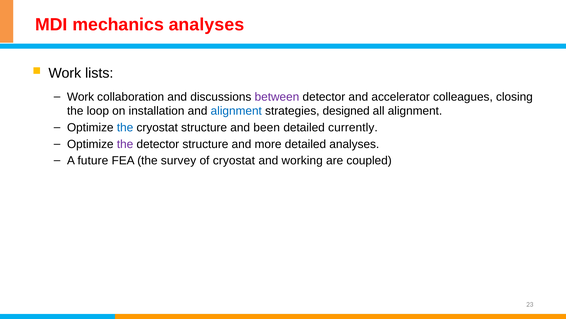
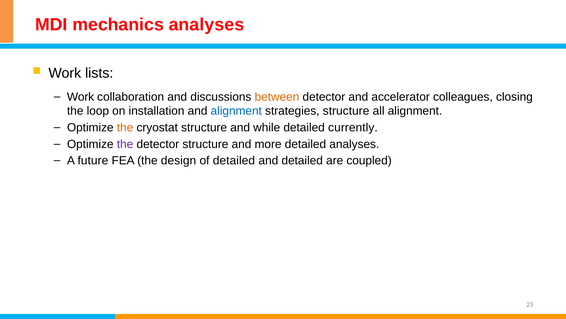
between colour: purple -> orange
strategies designed: designed -> structure
the at (125, 127) colour: blue -> orange
been: been -> while
survey: survey -> design
of cryostat: cryostat -> detailed
and working: working -> detailed
